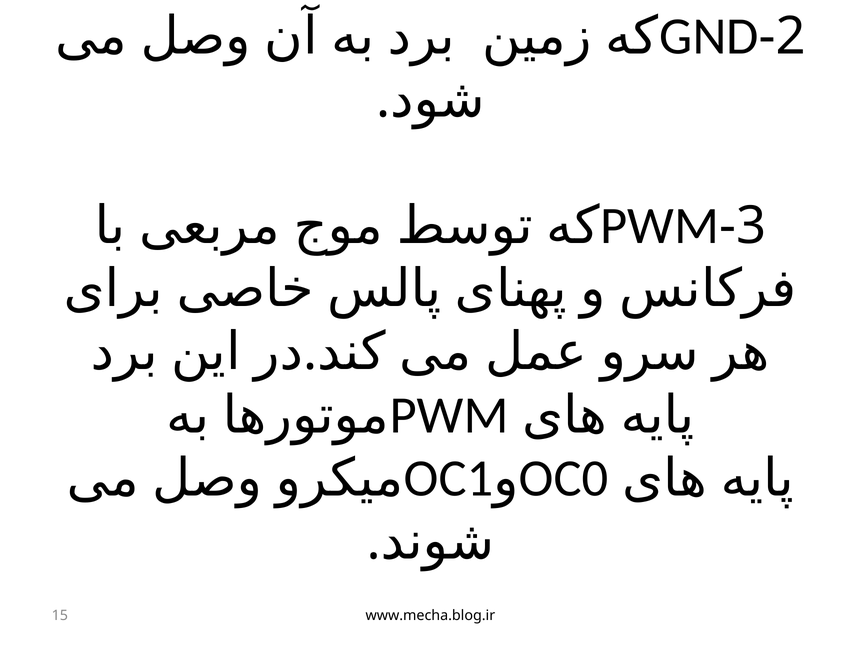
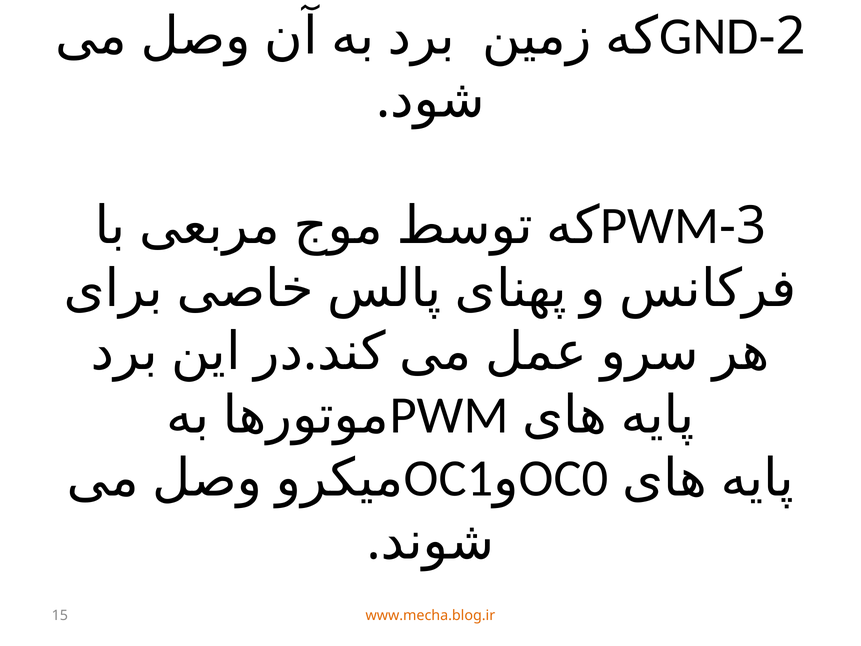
www.mecha.blog.ir colour: black -> orange
